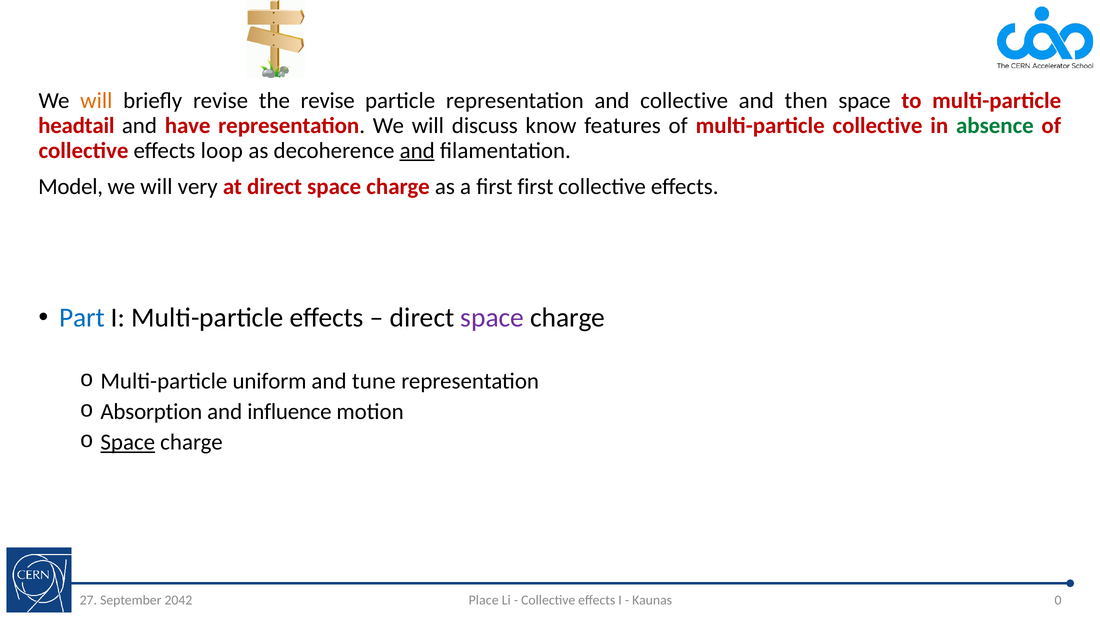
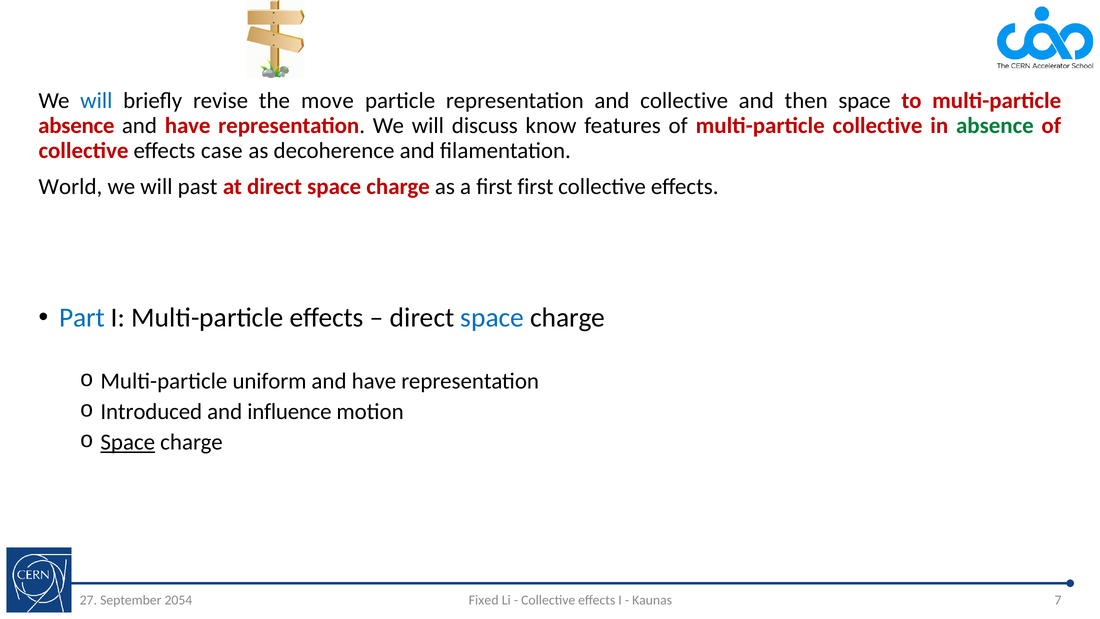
will at (96, 101) colour: orange -> blue
the revise: revise -> move
headtail at (76, 126): headtail -> absence
loop: loop -> case
and at (417, 150) underline: present -> none
Model: Model -> World
very: very -> past
space at (492, 318) colour: purple -> blue
tune at (374, 381): tune -> have
Absorption: Absorption -> Introduced
Place: Place -> Fixed
0: 0 -> 7
2042: 2042 -> 2054
